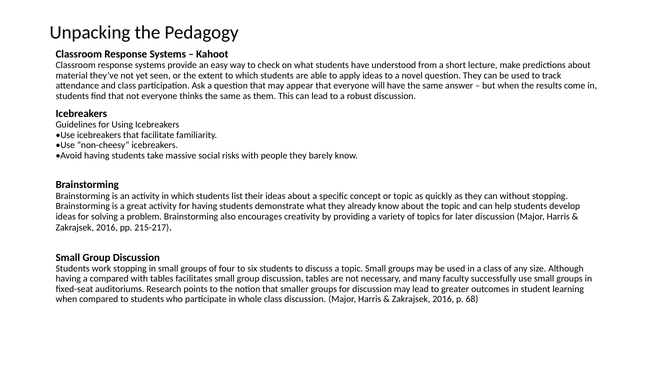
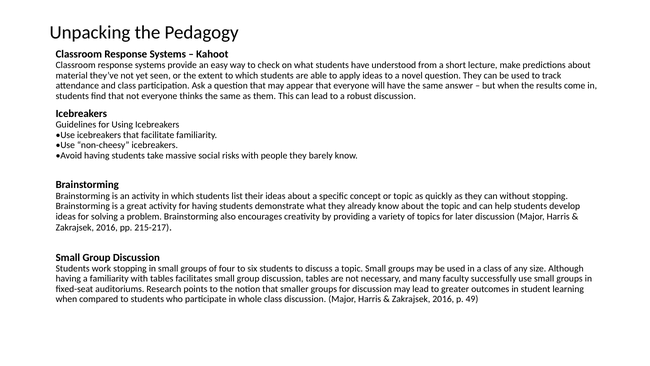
a compared: compared -> familiarity
68: 68 -> 49
